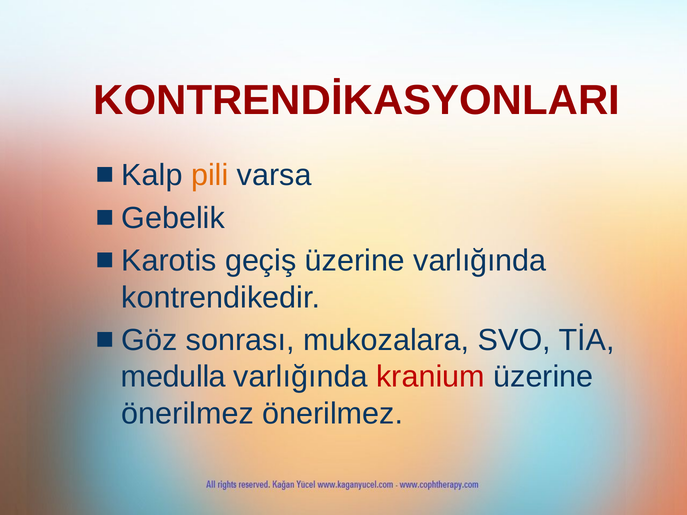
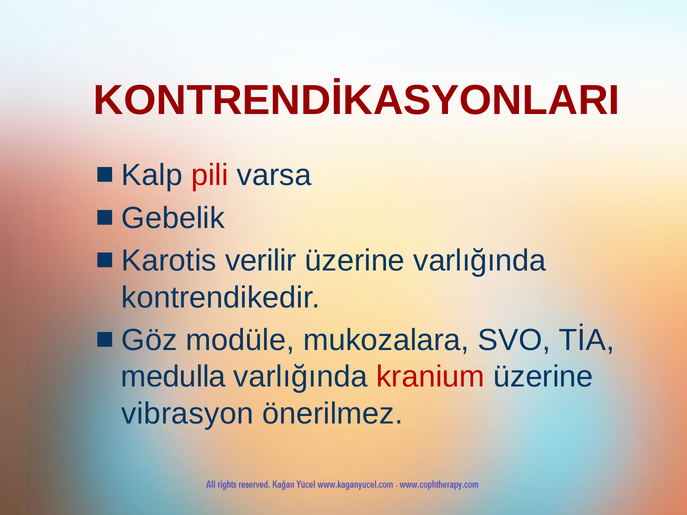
pili colour: orange -> red
geçiş: geçiş -> verilir
sonrası: sonrası -> modüle
önerilmez at (188, 414): önerilmez -> vibrasyon
